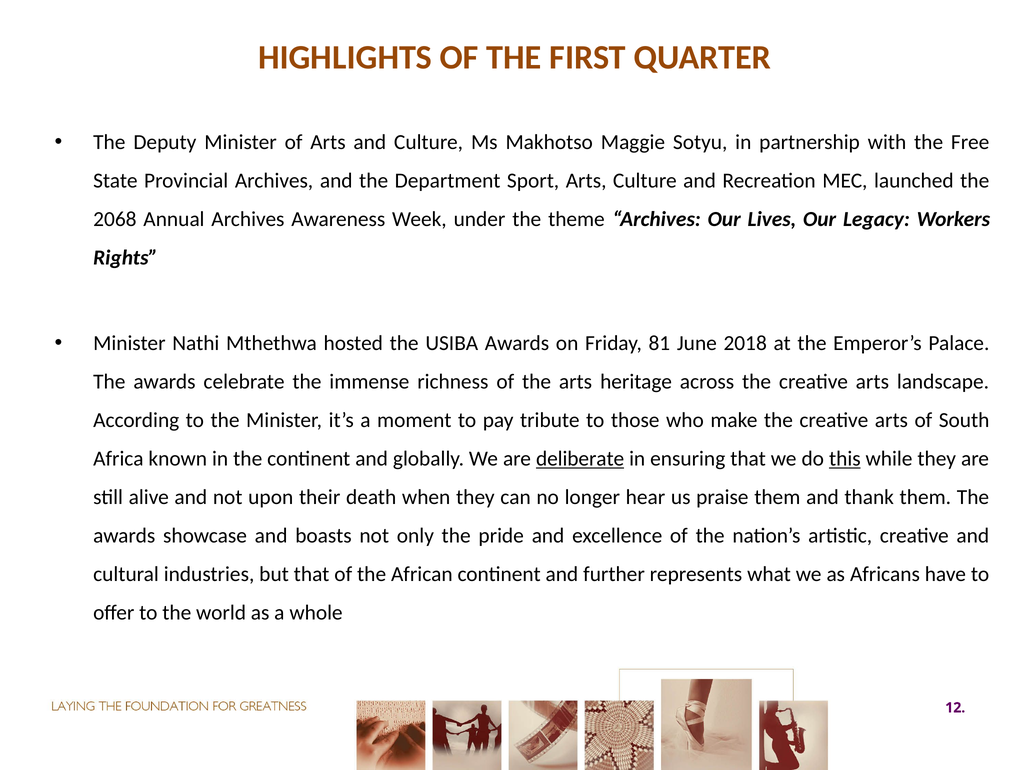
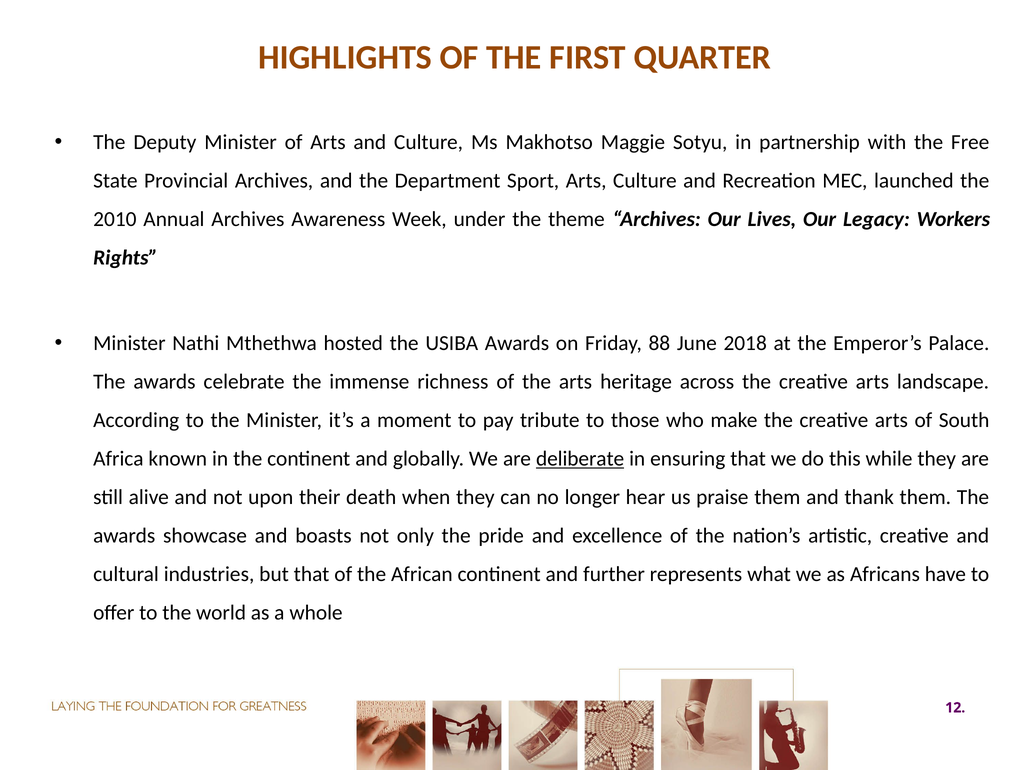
2068: 2068 -> 2010
81: 81 -> 88
this underline: present -> none
